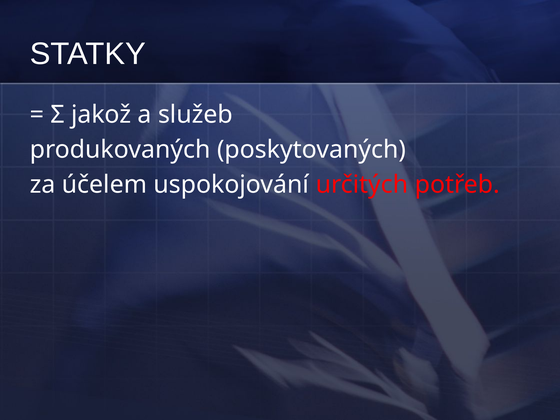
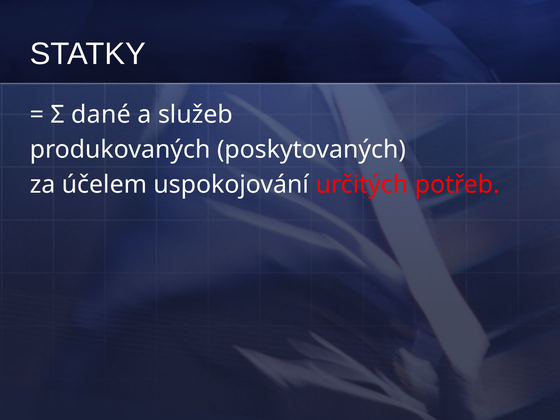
jakož: jakož -> dané
